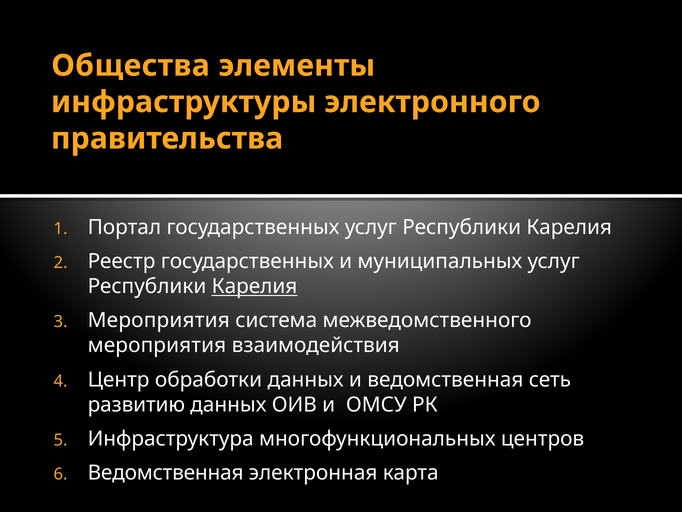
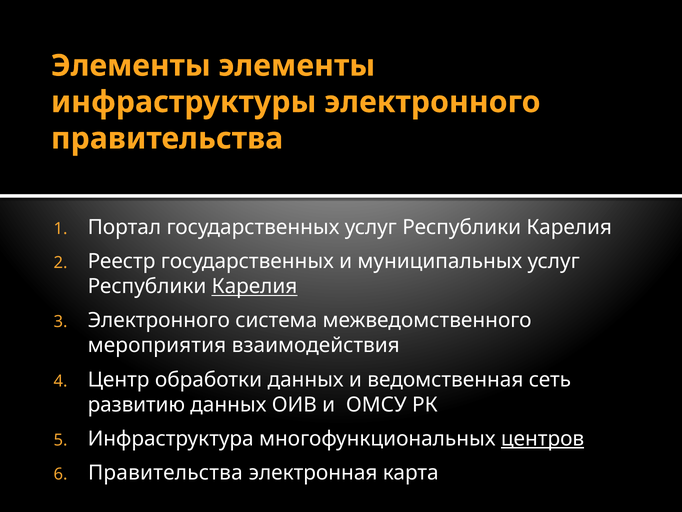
Общества at (131, 66): Общества -> Элементы
Мероприятия at (159, 320): Мероприятия -> Электронного
центров underline: none -> present
Ведомственная at (166, 472): Ведомственная -> Правительства
